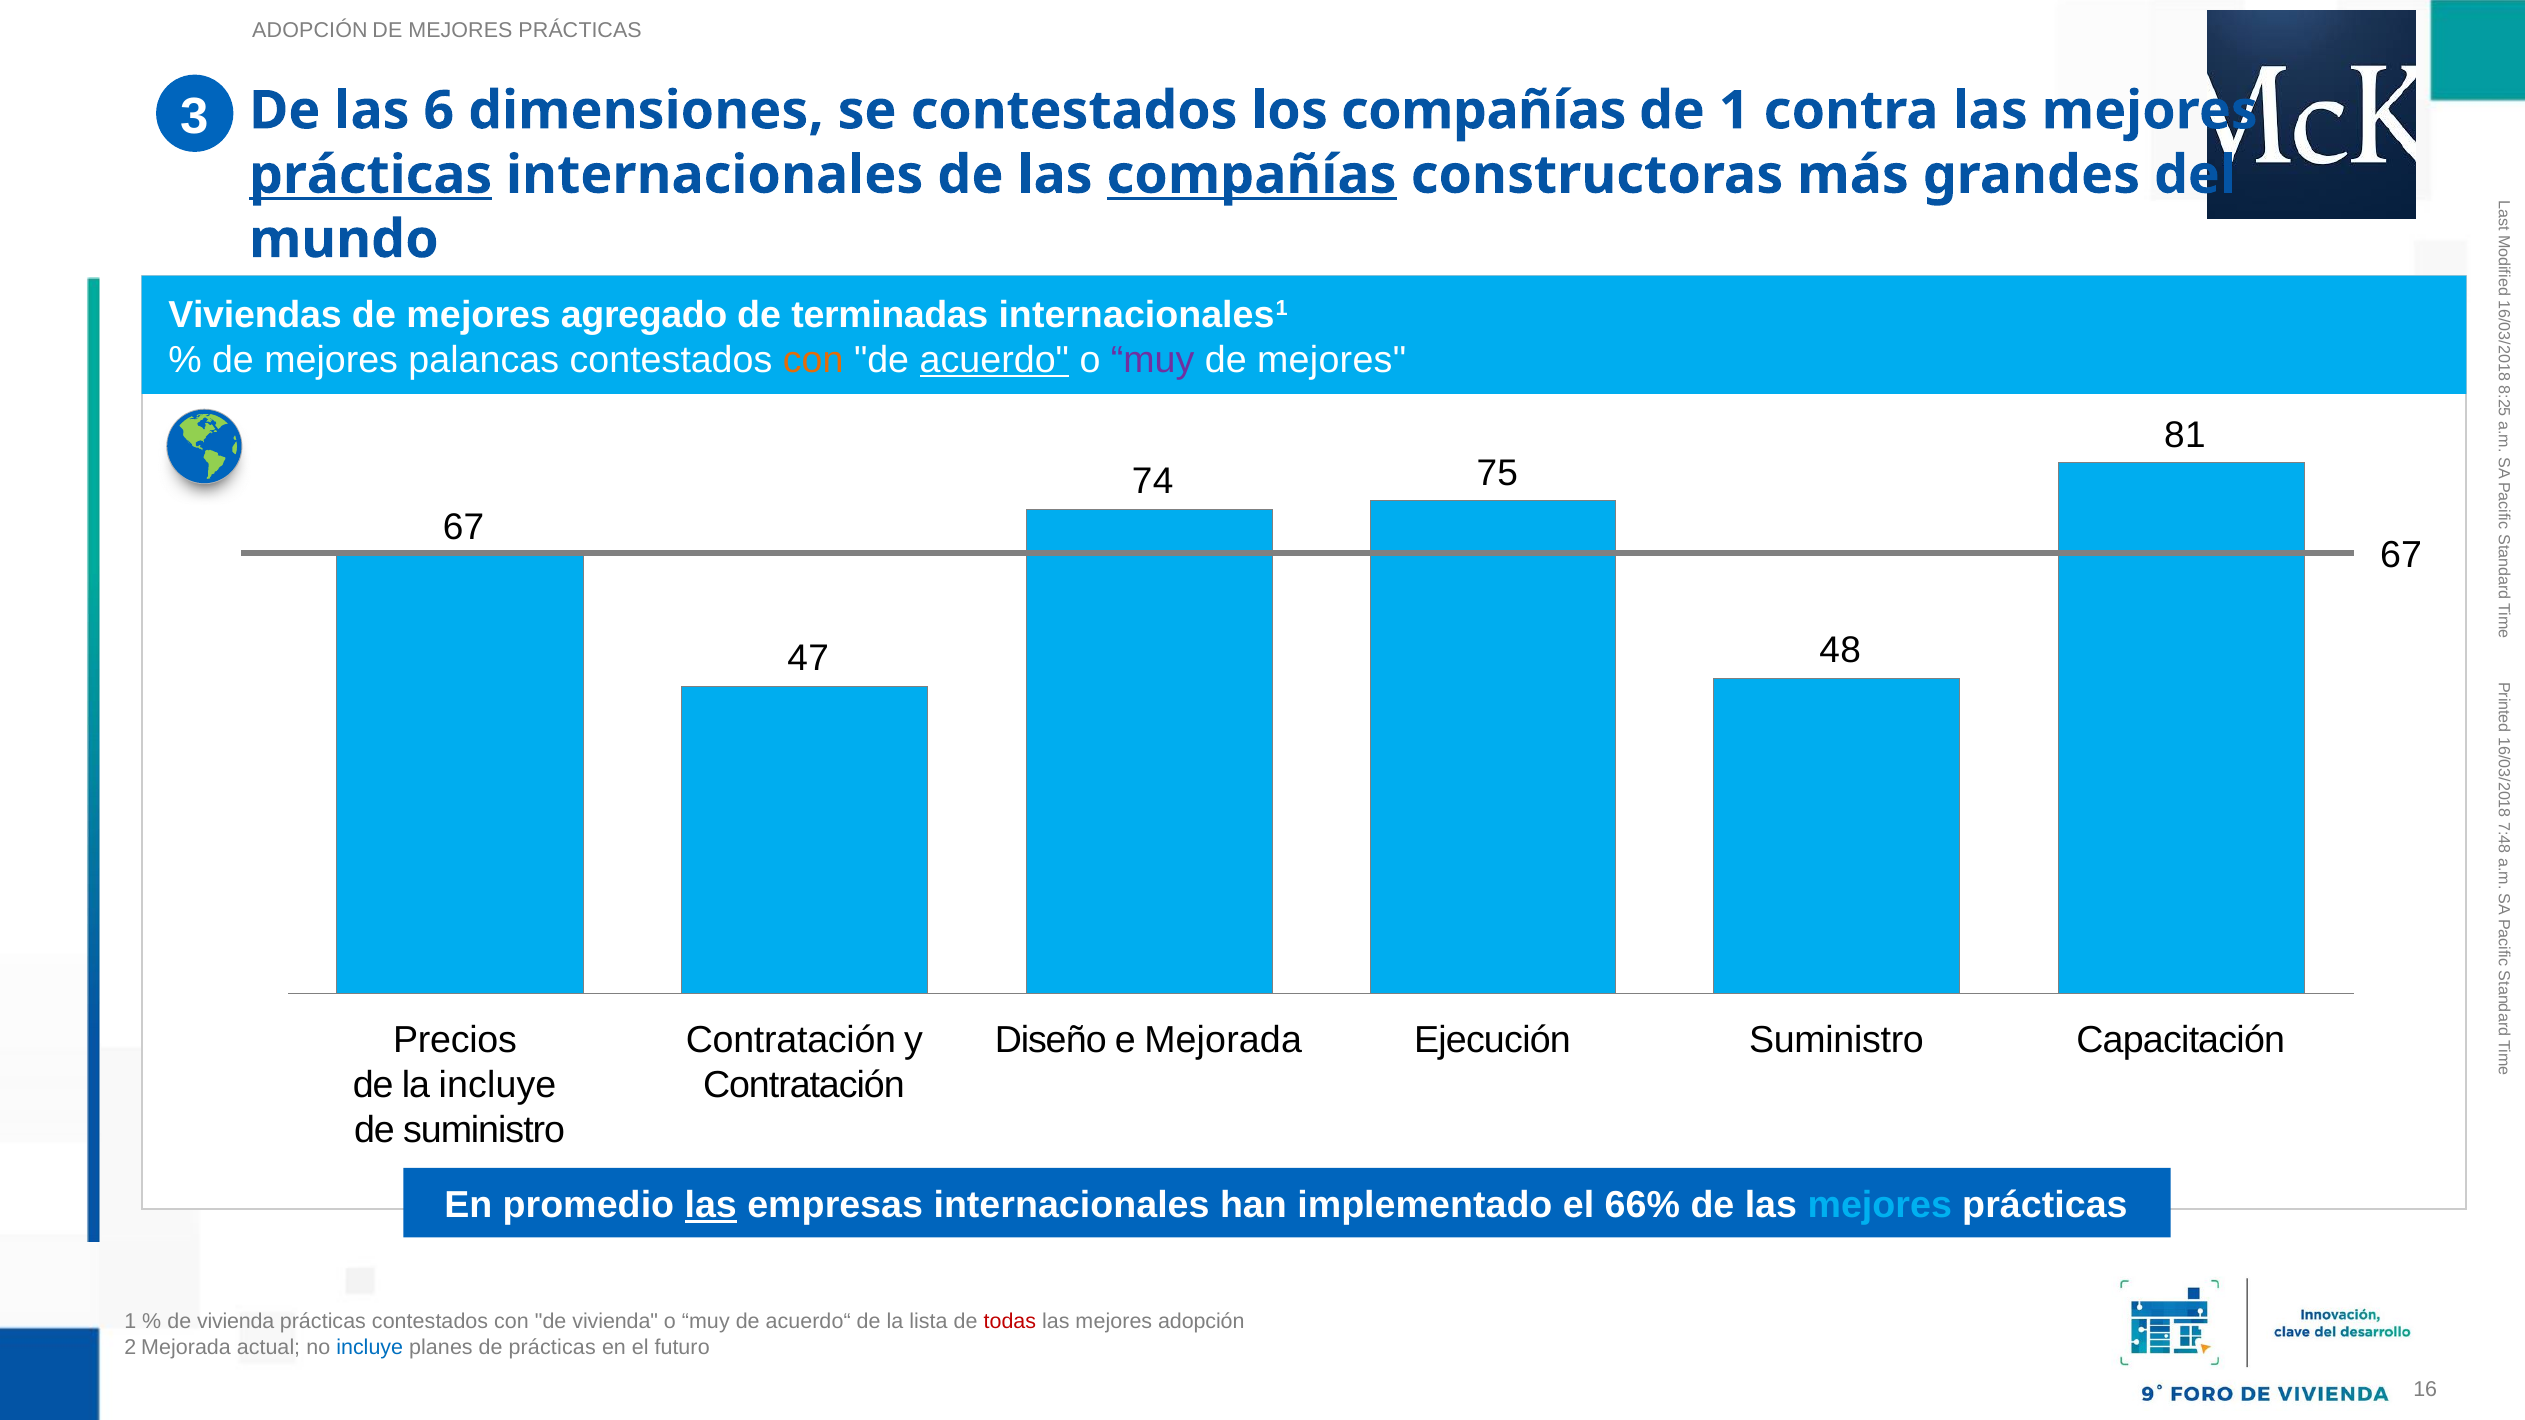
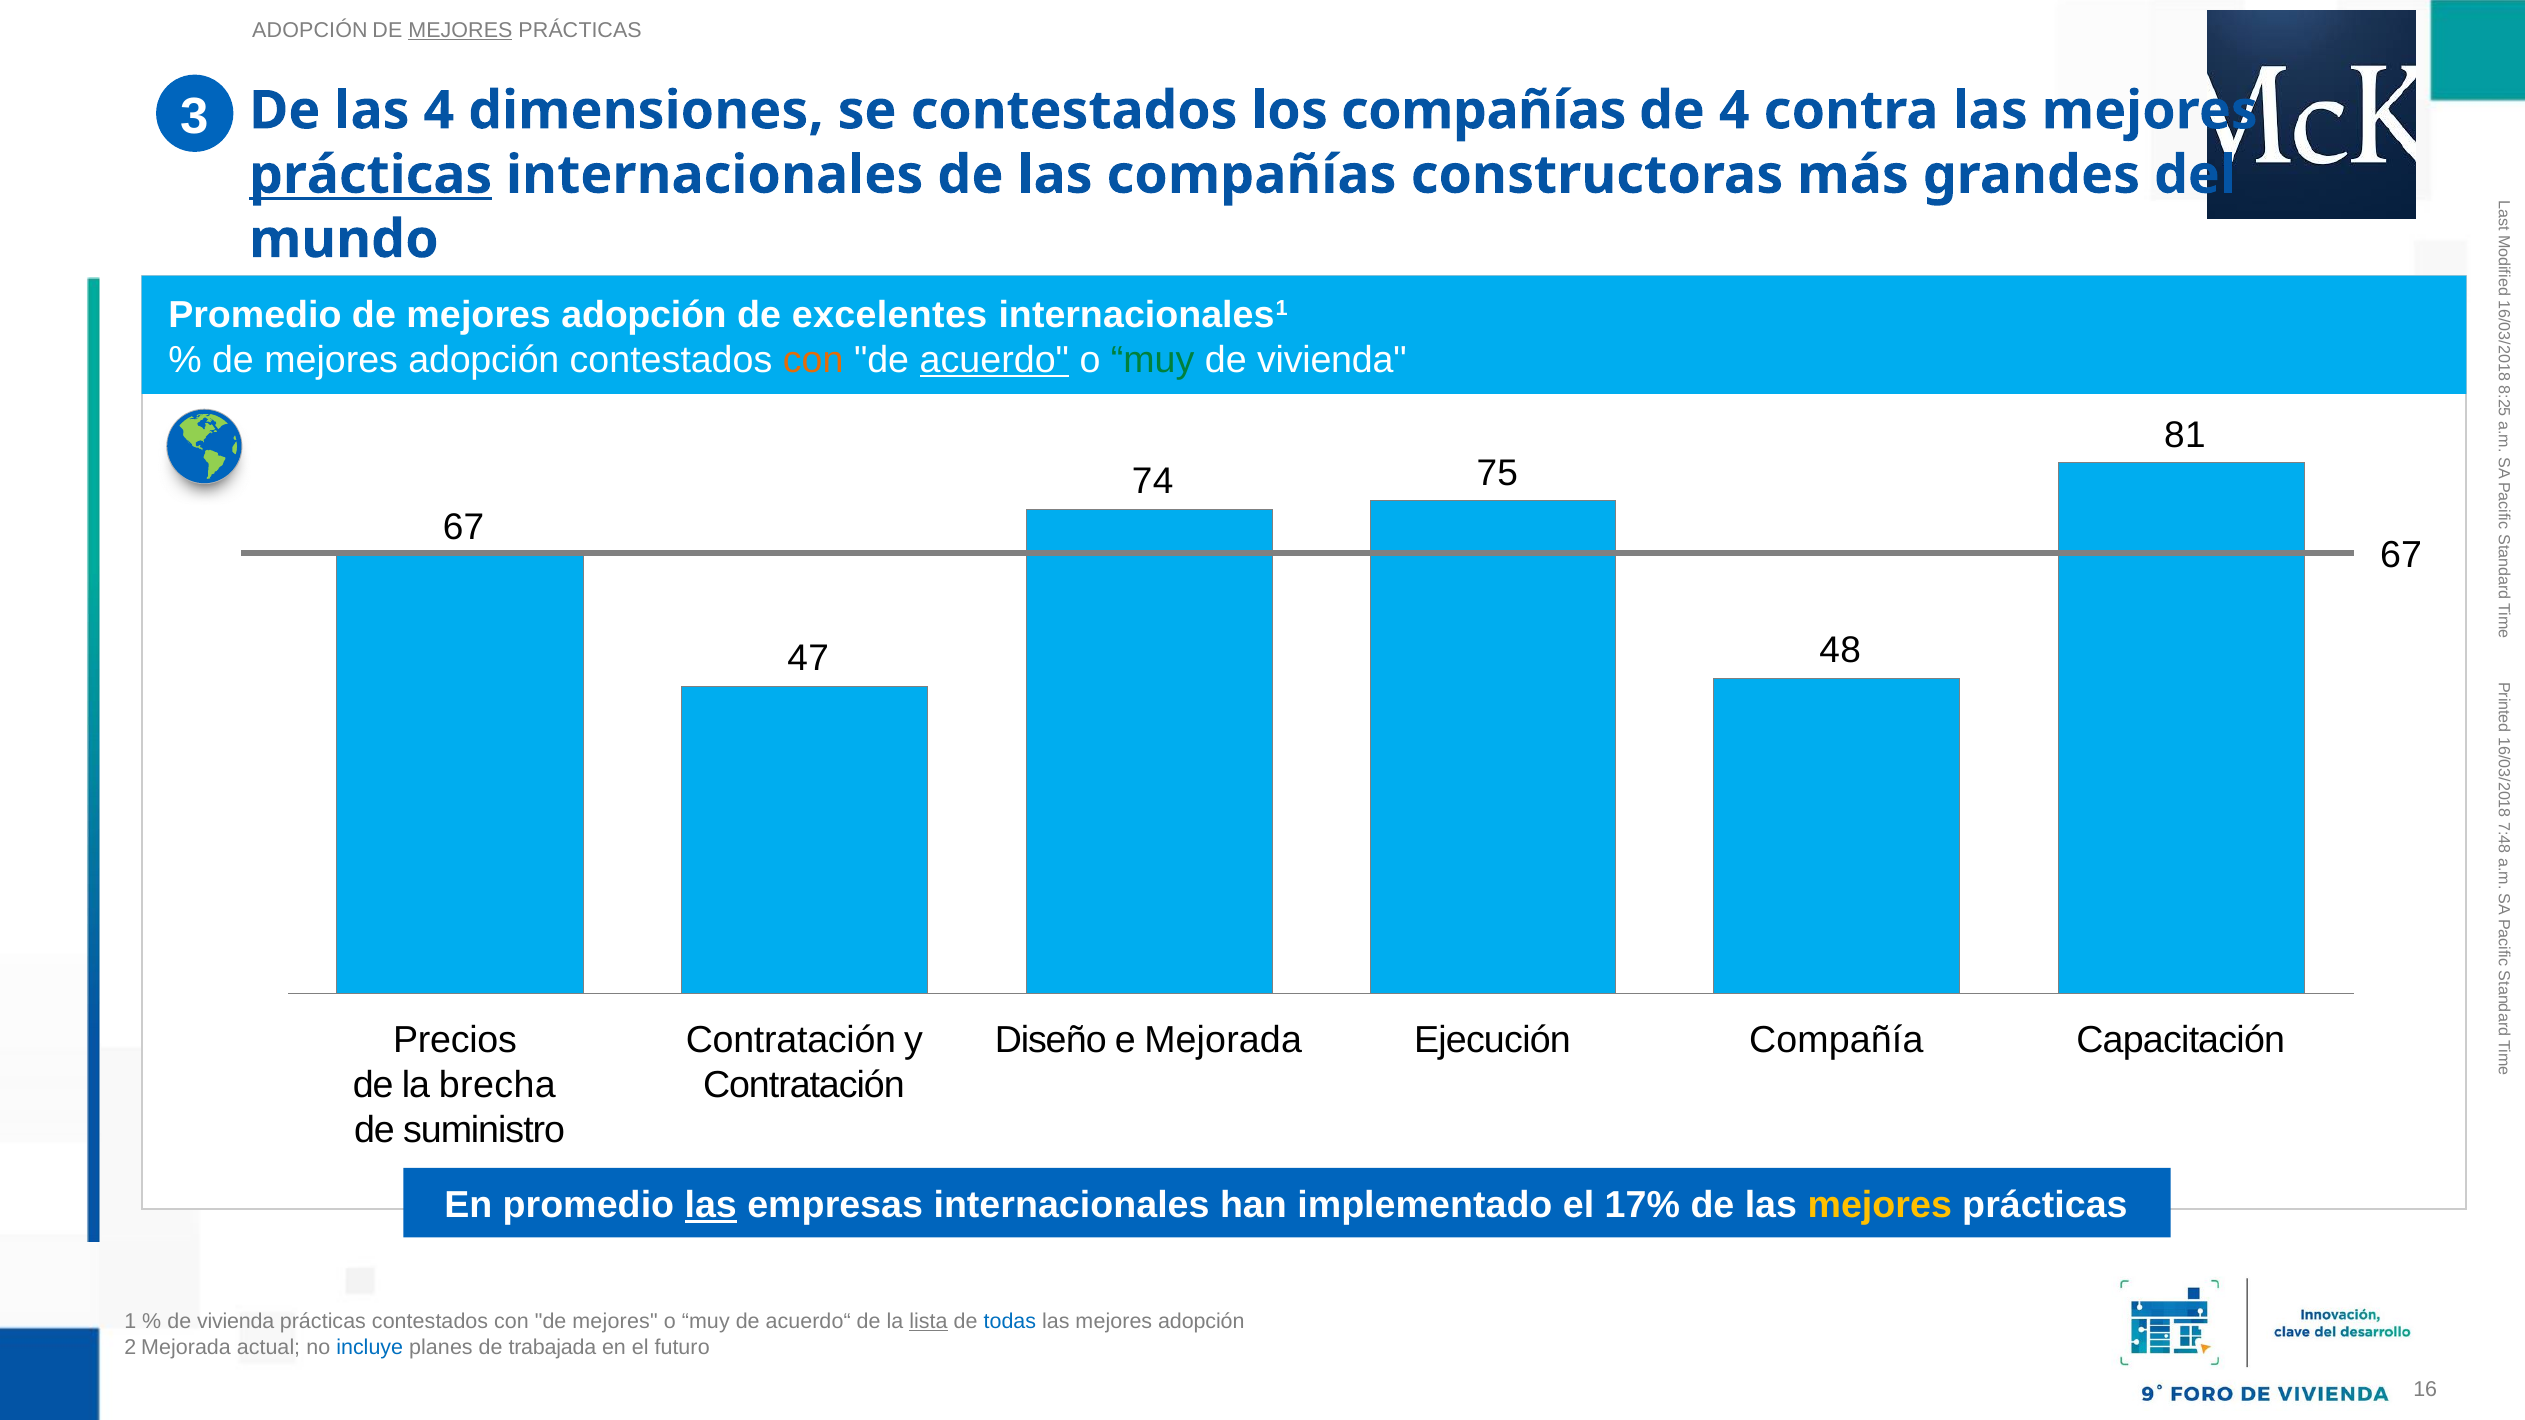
MEJORES at (460, 30) underline: none -> present
las 6: 6 -> 4
de 1: 1 -> 4
compañías at (1252, 175) underline: present -> none
Viviendas at (255, 315): Viviendas -> Promedio
agregado at (644, 315): agregado -> adopción
terminadas: terminadas -> excelentes
palancas at (484, 360): palancas -> adopción
muy at (1153, 360) colour: purple -> green
mejores at (1332, 360): mejores -> vivienda
Suministro at (1836, 1040): Suministro -> Compañía
la incluye: incluye -> brecha
66%: 66% -> 17%
mejores at (1880, 1206) colour: light blue -> yellow
con de vivienda: vivienda -> mejores
lista underline: none -> present
todas colour: red -> blue
de prácticas: prácticas -> trabajada
